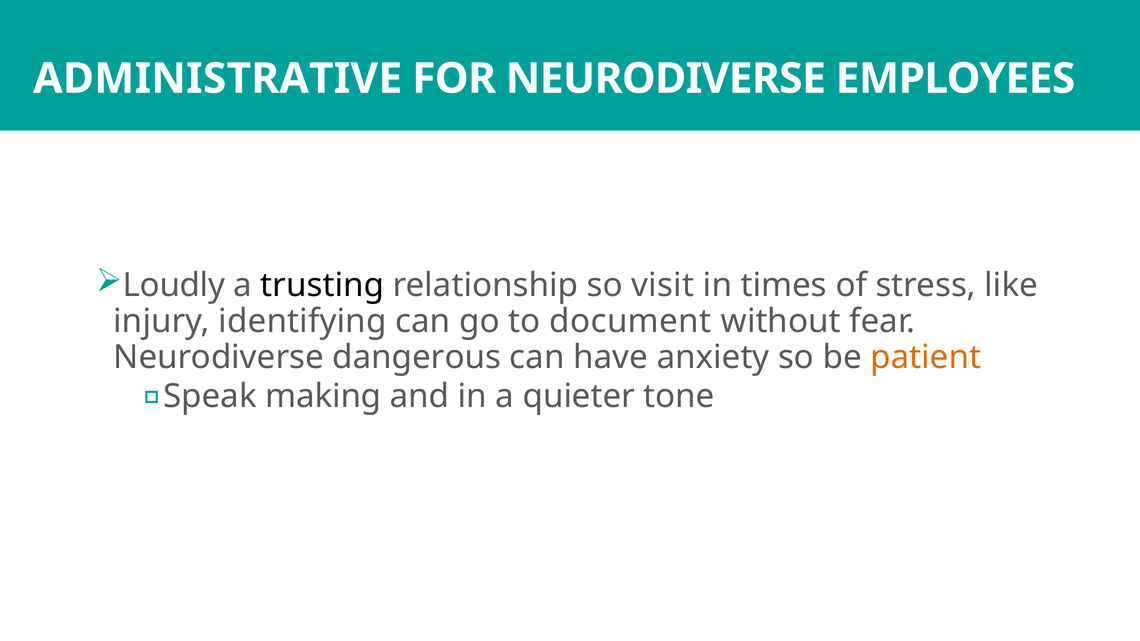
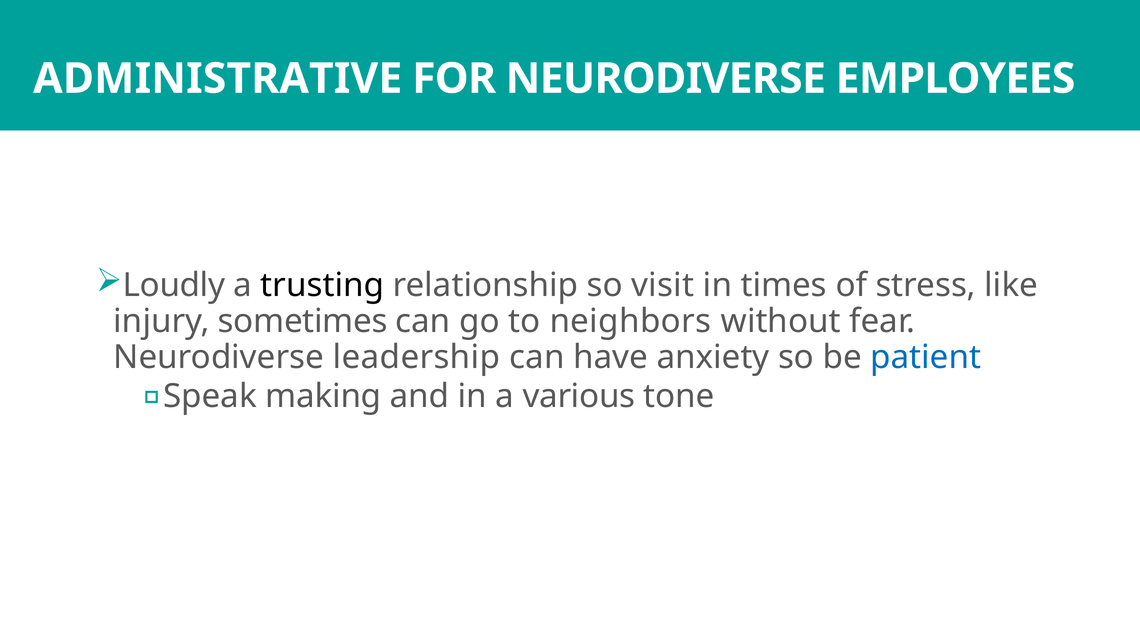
identifying: identifying -> sometimes
document: document -> neighbors
dangerous: dangerous -> leadership
patient colour: orange -> blue
quieter: quieter -> various
